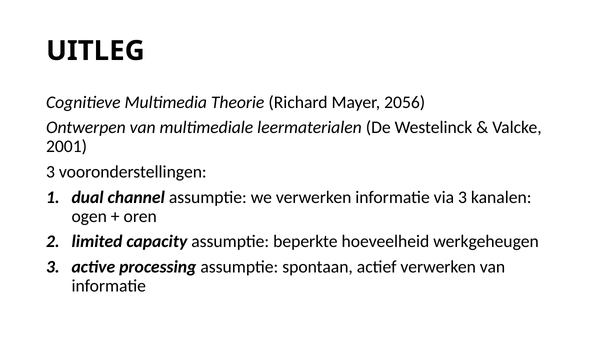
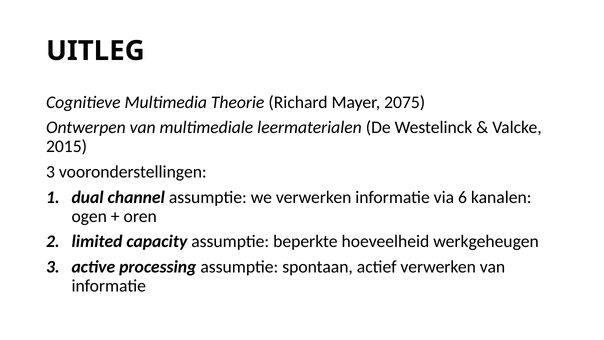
2056: 2056 -> 2075
2001: 2001 -> 2015
via 3: 3 -> 6
